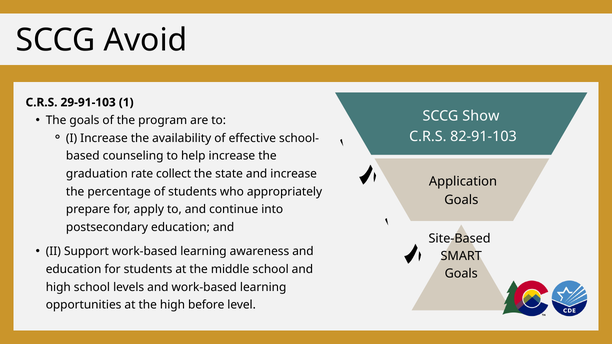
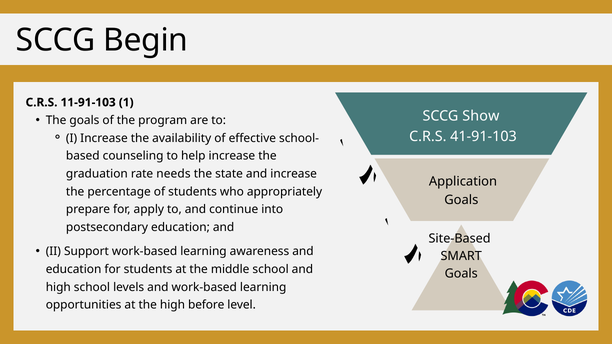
Avoid: Avoid -> Begin
29-91-103: 29-91-103 -> 11-91-103
82-91-103: 82-91-103 -> 41-91-103
collect: collect -> needs
